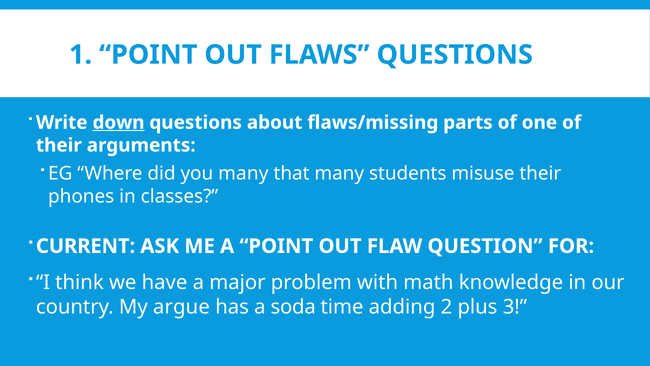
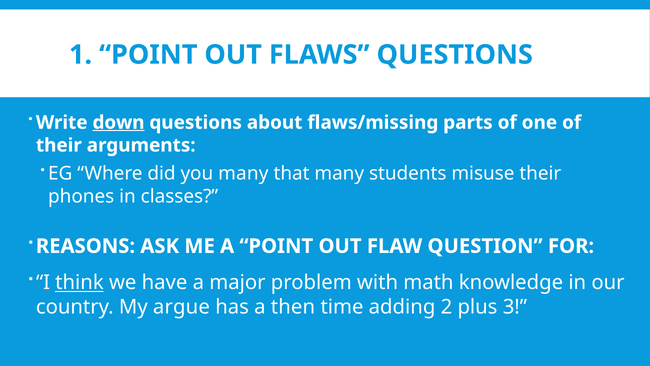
CURRENT: CURRENT -> REASONS
think underline: none -> present
soda: soda -> then
